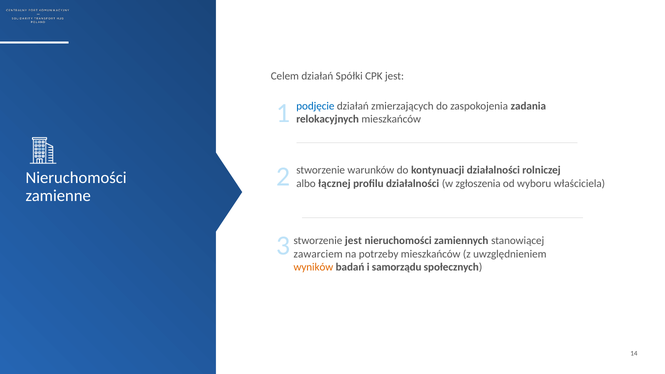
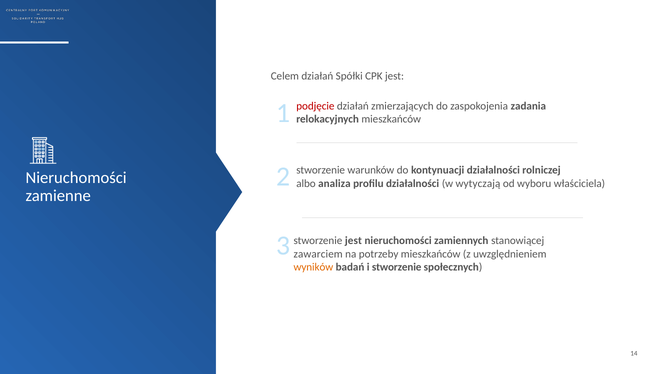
podjęcie colour: blue -> red
łącznej: łącznej -> analiza
zgłoszenia: zgłoszenia -> wytyczają
i samorządu: samorządu -> stworzenie
